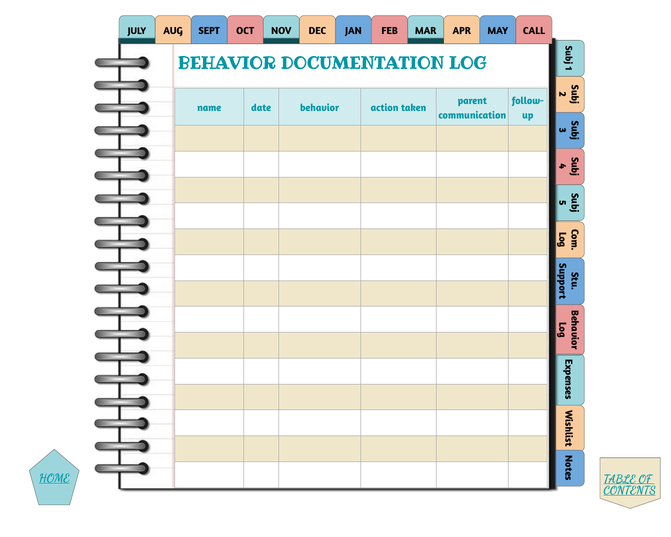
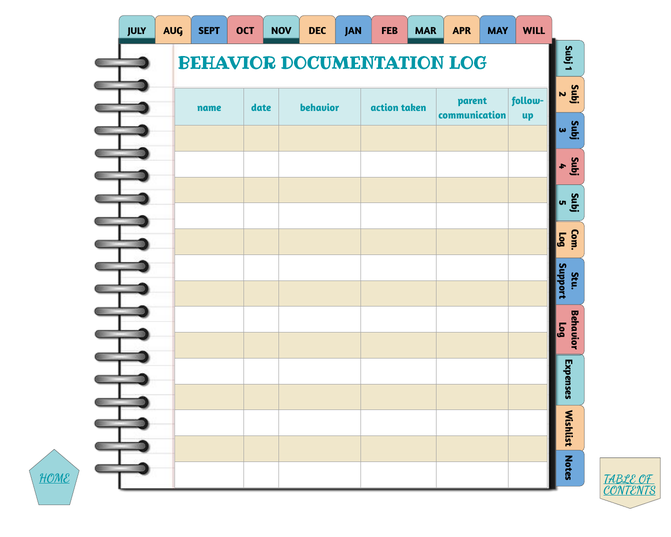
CALL: CALL -> WILL
